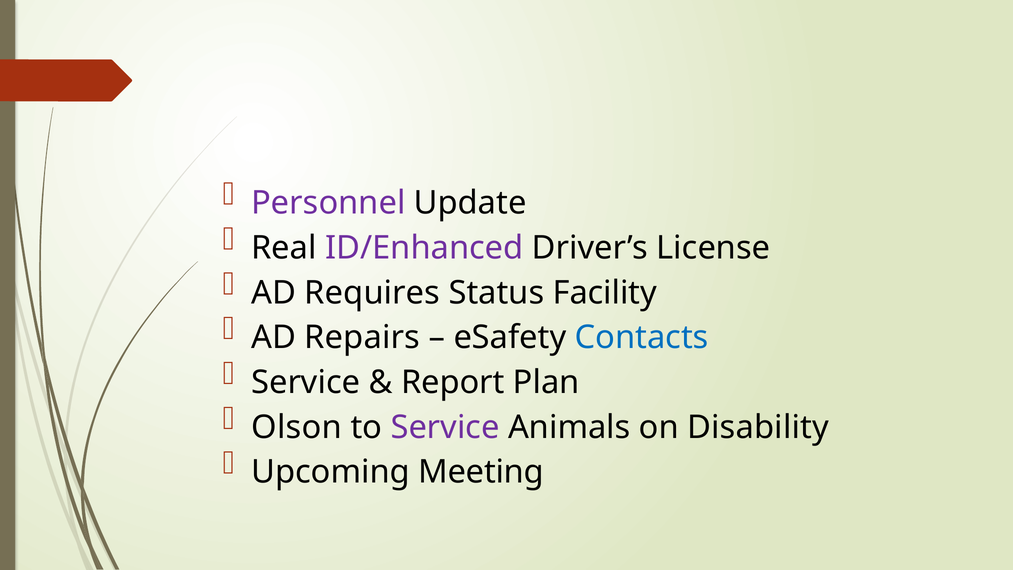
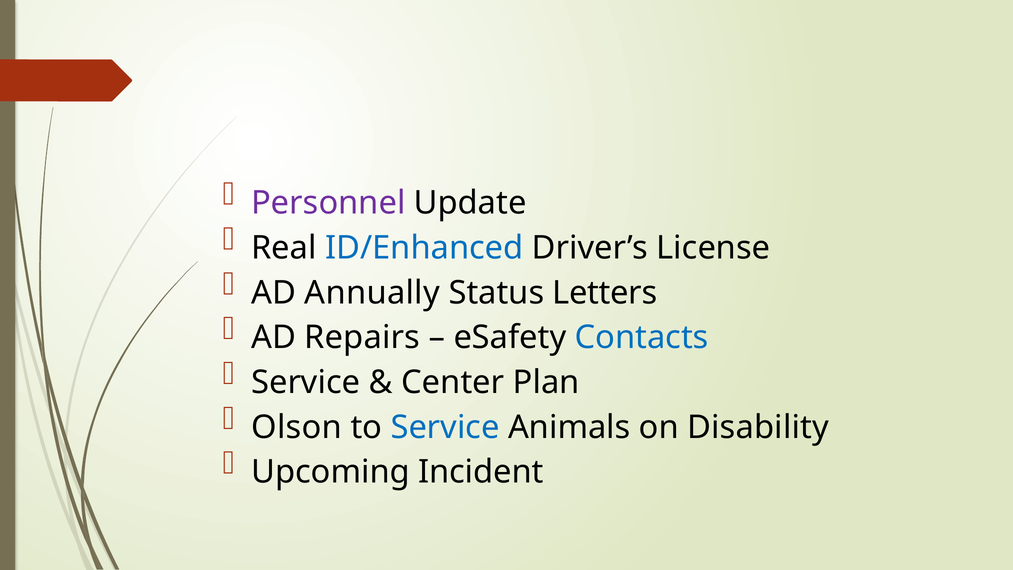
ID/Enhanced colour: purple -> blue
Requires: Requires -> Annually
Facility: Facility -> Letters
Report: Report -> Center
Service at (445, 427) colour: purple -> blue
Meeting: Meeting -> Incident
